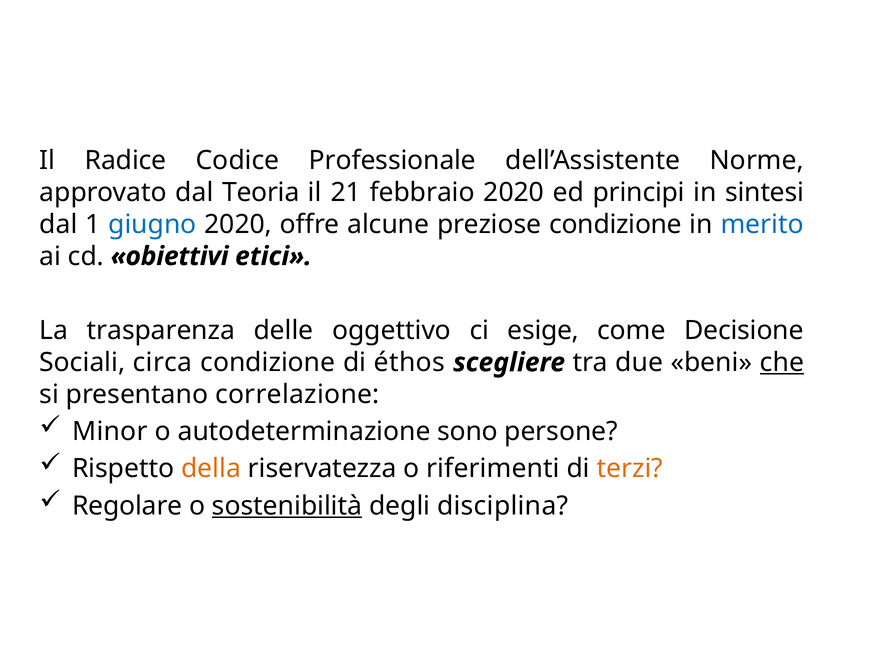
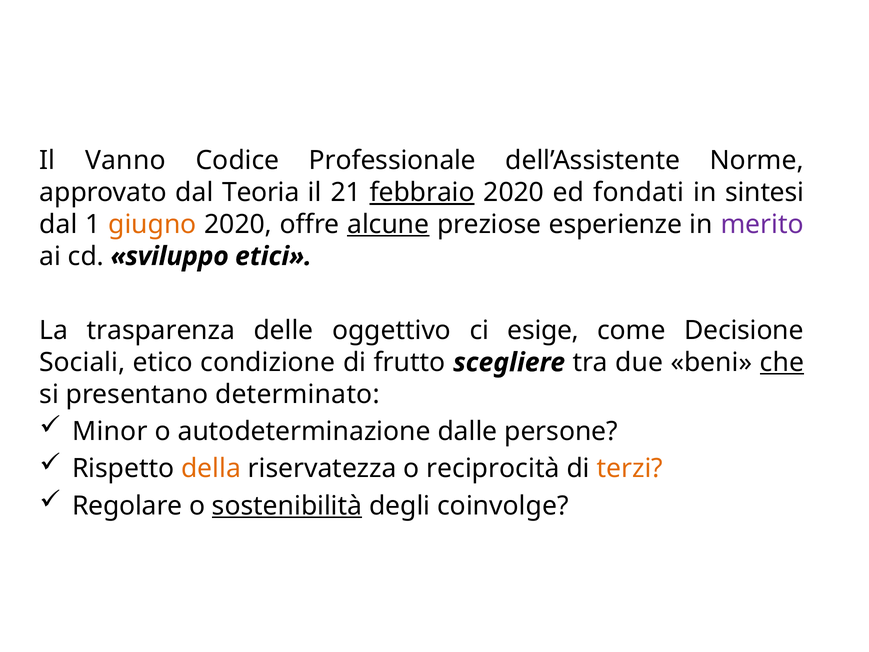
Radice: Radice -> Vanno
febbraio underline: none -> present
principi: principi -> fondati
giugno colour: blue -> orange
alcune underline: none -> present
preziose condizione: condizione -> esperienze
merito colour: blue -> purple
obiettivi: obiettivi -> sviluppo
circa: circa -> etico
éthos: éthos -> frutto
correlazione: correlazione -> determinato
sono: sono -> dalle
riferimenti: riferimenti -> reciprocità
disciplina: disciplina -> coinvolge
